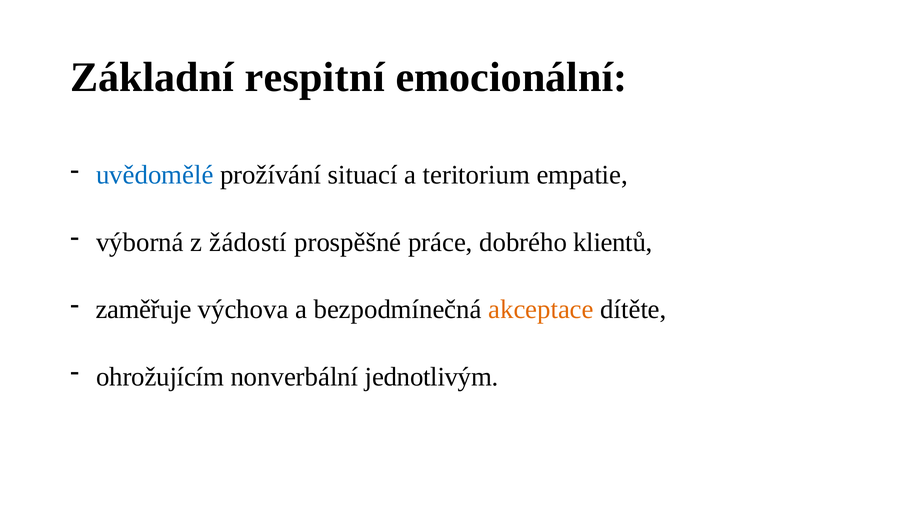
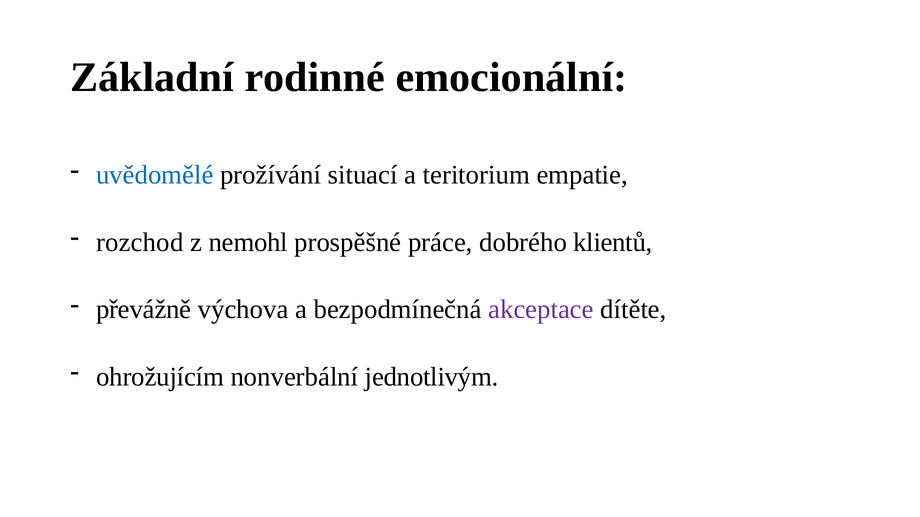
respitní: respitní -> rodinné
výborná: výborná -> rozchod
žádostí: žádostí -> nemohl
zaměřuje: zaměřuje -> převážně
akceptace colour: orange -> purple
